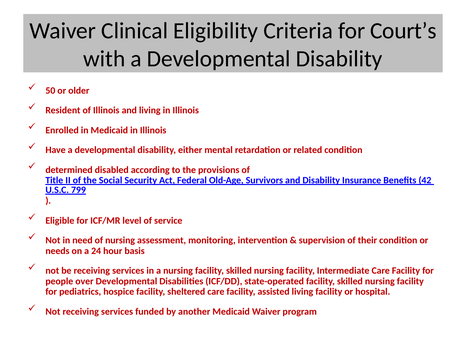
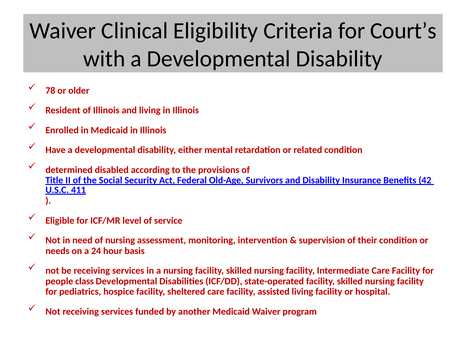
50: 50 -> 78
799: 799 -> 411
over: over -> class
